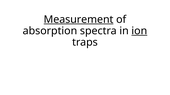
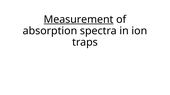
ion underline: present -> none
